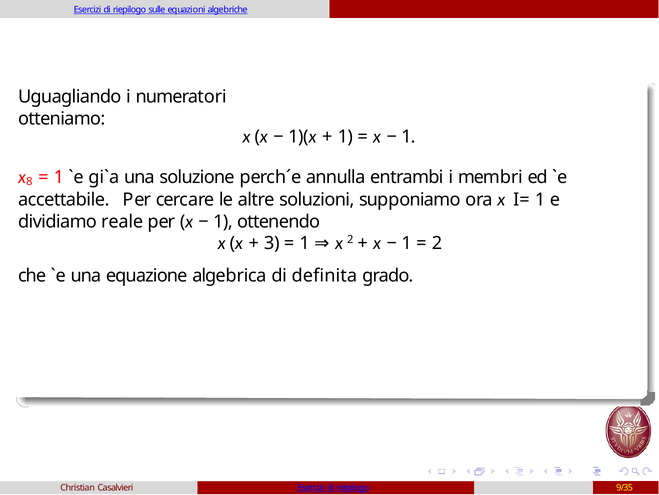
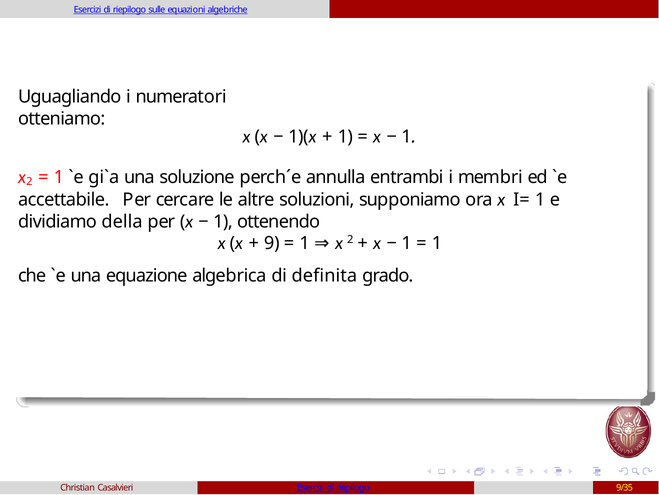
8 at (29, 182): 8 -> 2
reale: reale -> della
3: 3 -> 9
2 at (437, 243): 2 -> 1
